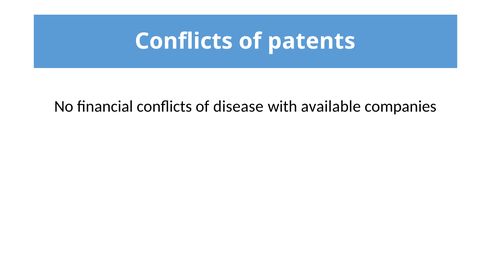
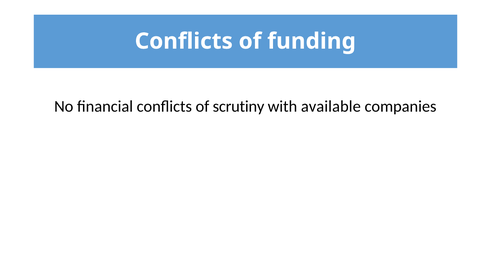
patents: patents -> funding
disease: disease -> scrutiny
